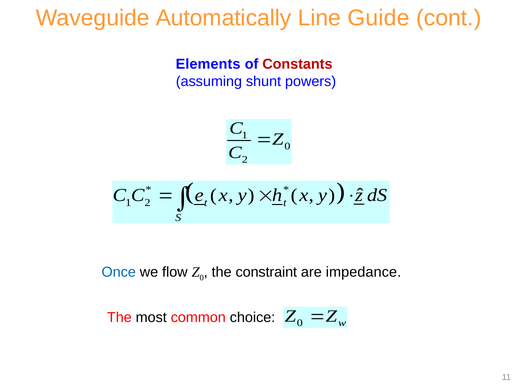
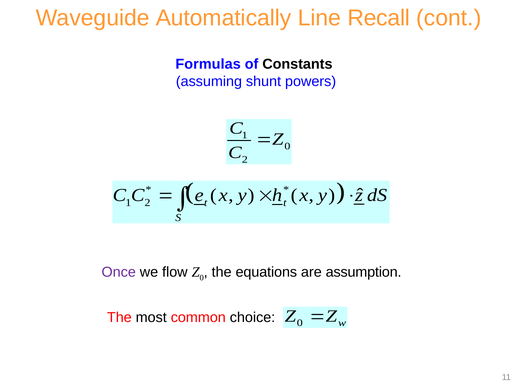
Guide: Guide -> Recall
Elements: Elements -> Formulas
Constants colour: red -> black
Once colour: blue -> purple
constraint: constraint -> equations
impedance: impedance -> assumption
